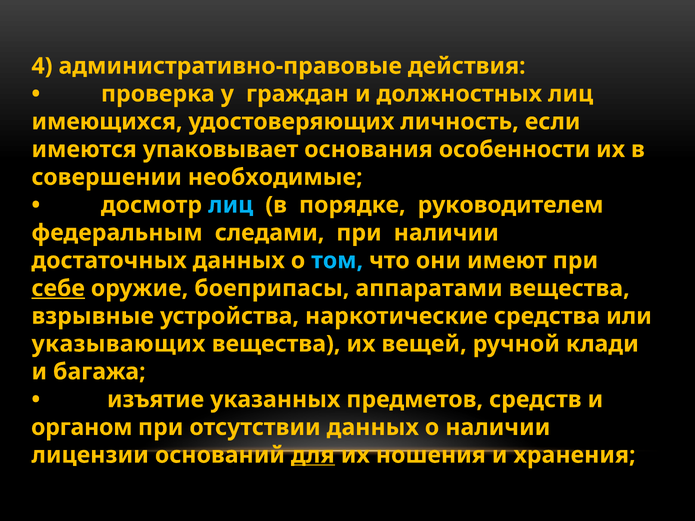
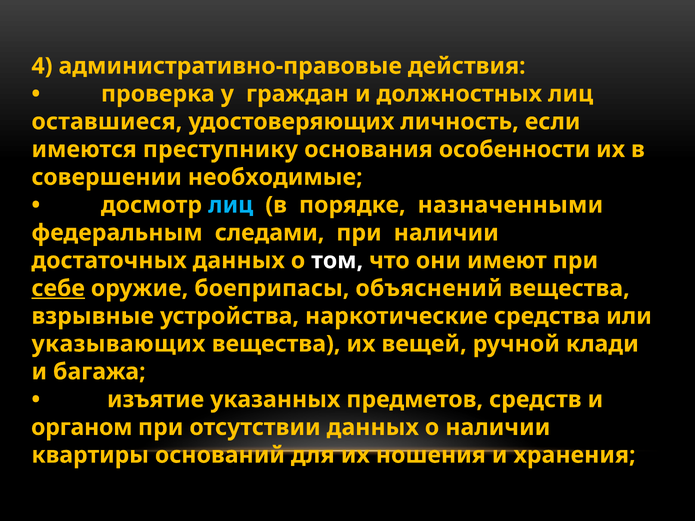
имеющихся: имеющихся -> оставшиеся
упаковывает: упаковывает -> преступнику
руководителем: руководителем -> назначенными
том colour: light blue -> white
аппаратами: аппаратами -> объяснений
лицензии: лицензии -> квартиры
для underline: present -> none
